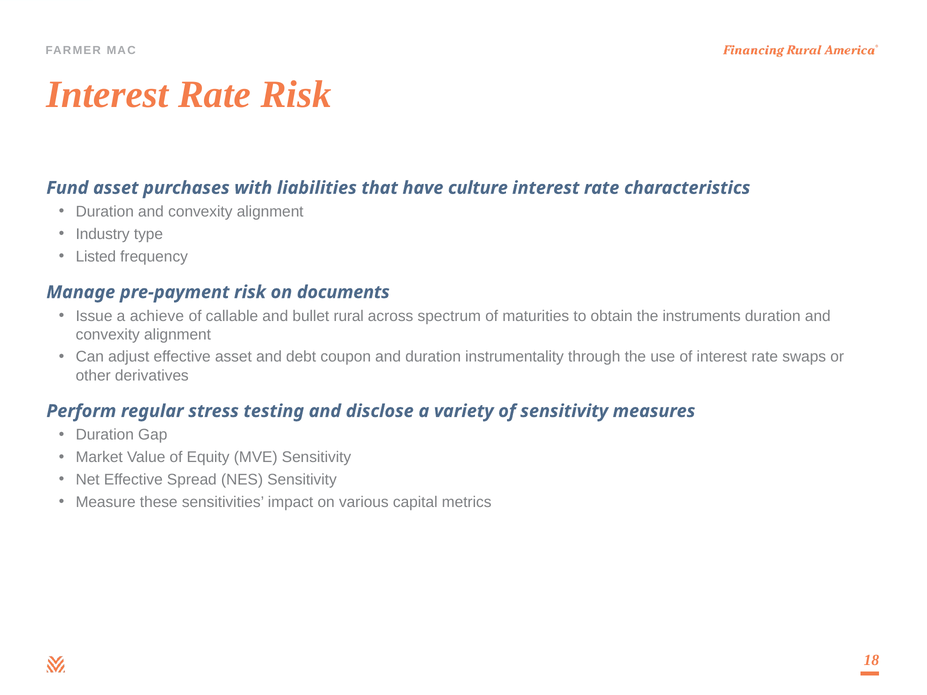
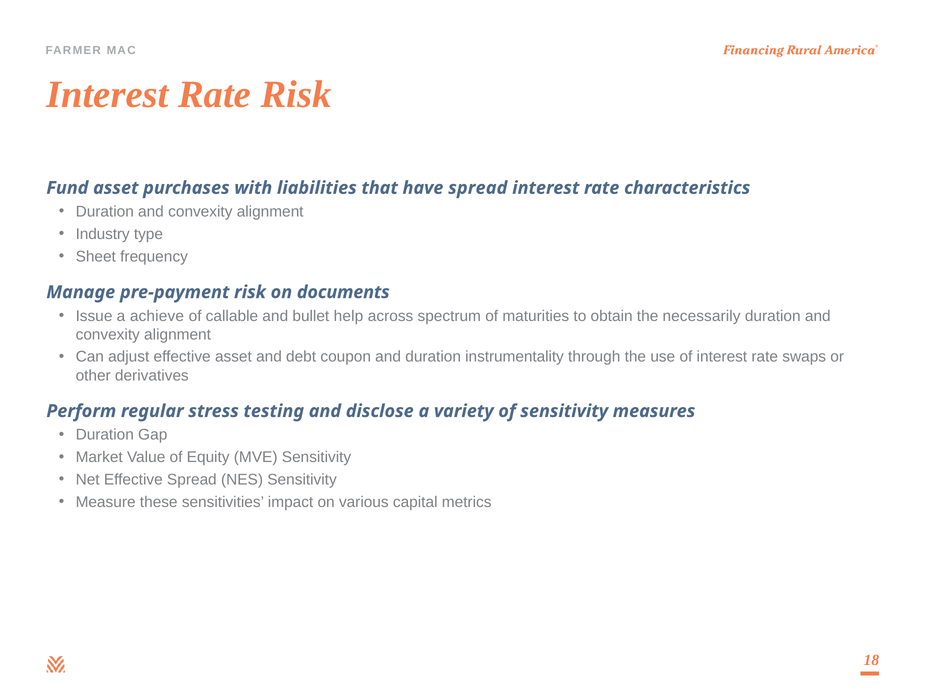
have culture: culture -> spread
Listed: Listed -> Sheet
rural: rural -> help
instruments: instruments -> necessarily
